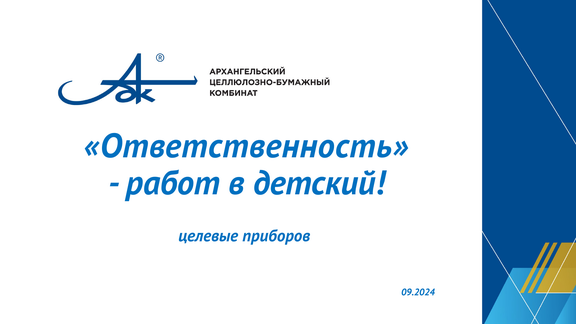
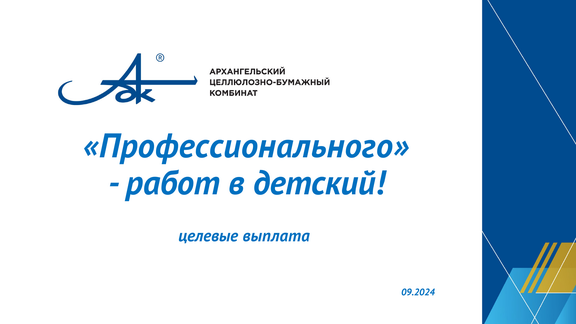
Ответственность: Ответственность -> Профессионального
приборов: приборов -> выплата
